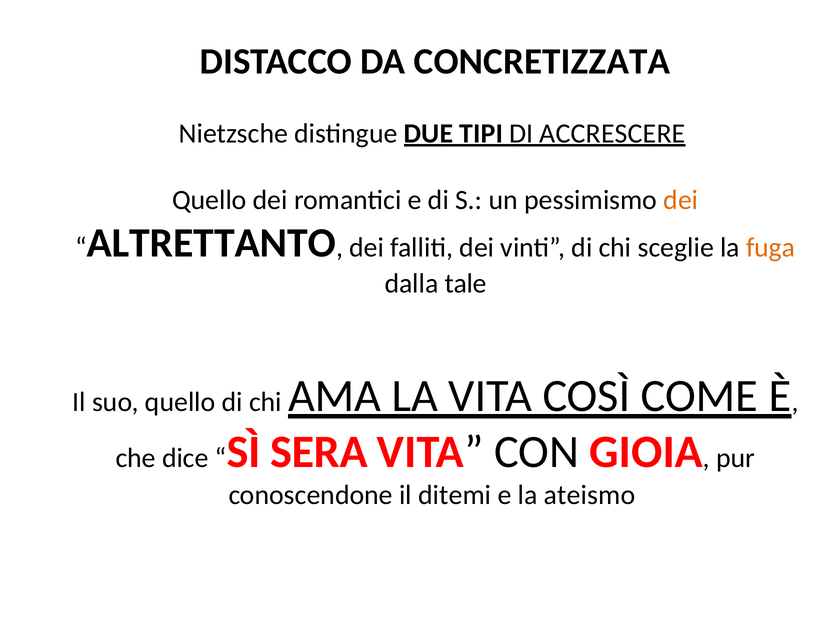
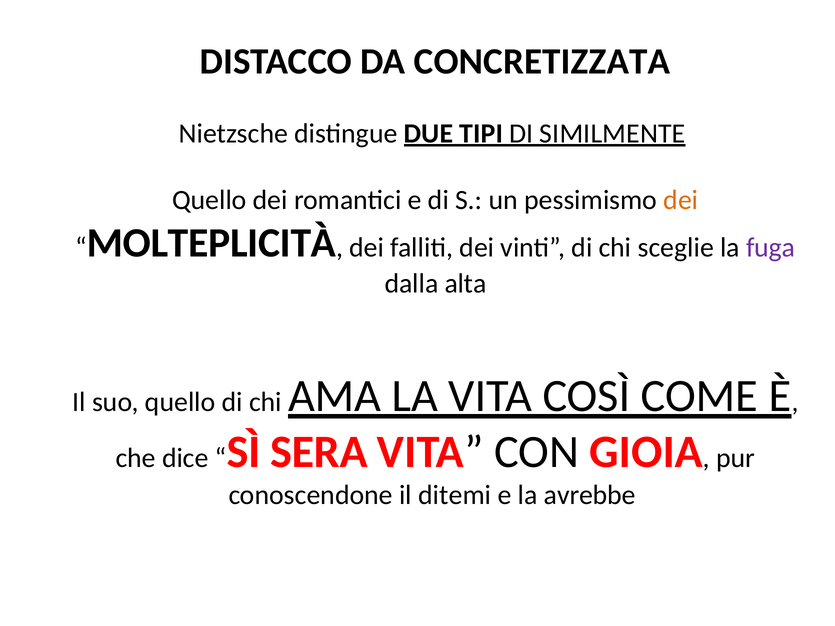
ACCRESCERE: ACCRESCERE -> SIMILMENTE
ALTRETTANTO: ALTRETTANTO -> MOLTEPLICITÀ
fuga colour: orange -> purple
tale: tale -> alta
ateismo: ateismo -> avrebbe
